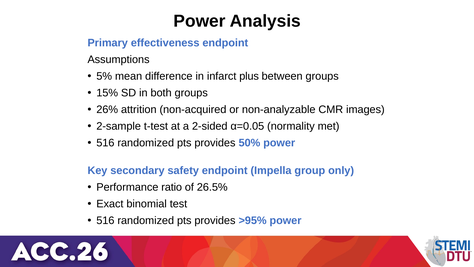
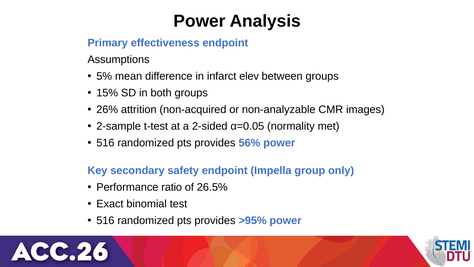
plus: plus -> elev
50%: 50% -> 56%
